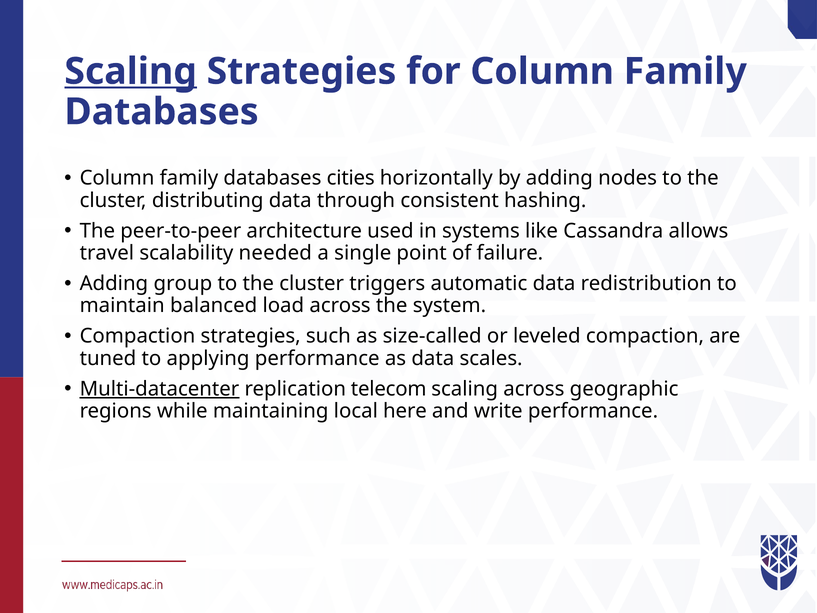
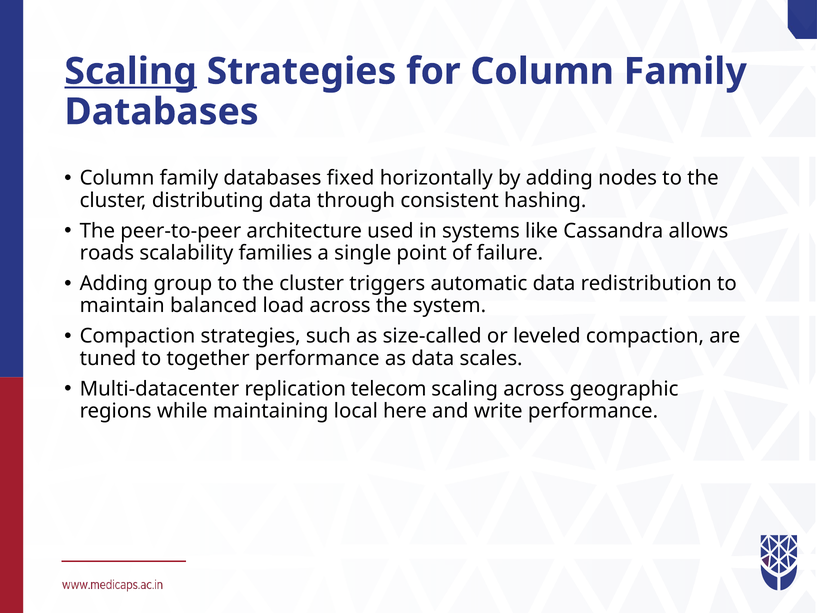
cities: cities -> fixed
travel: travel -> roads
needed: needed -> families
applying: applying -> together
Multi-datacenter underline: present -> none
